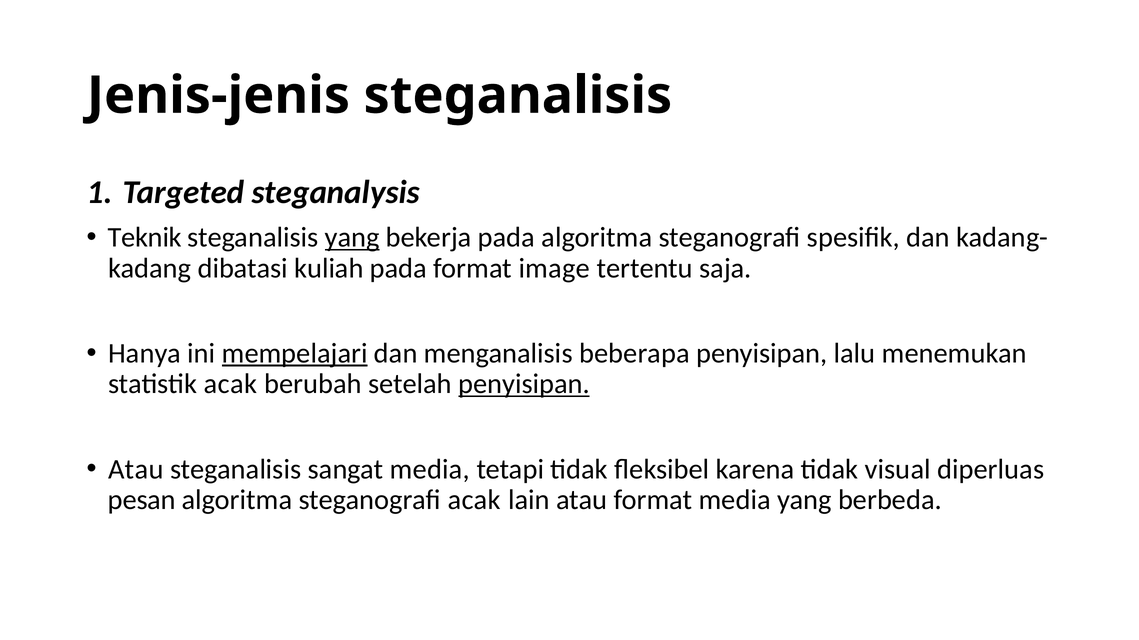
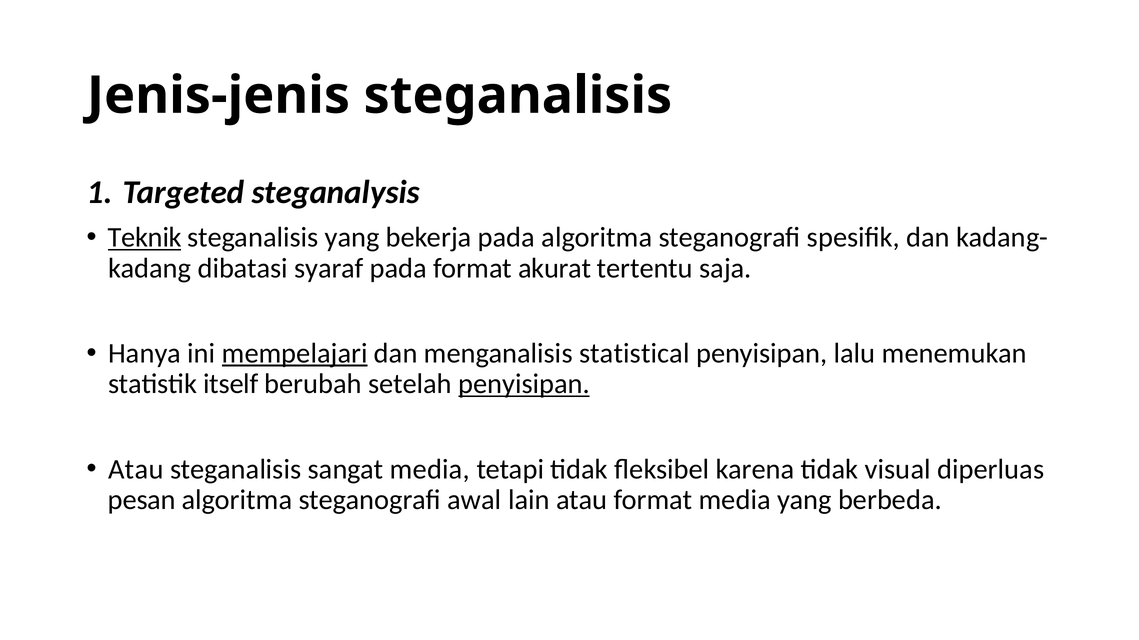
Teknik underline: none -> present
yang at (352, 238) underline: present -> none
kuliah: kuliah -> syaraf
image: image -> akurat
beberapa: beberapa -> statistical
statistik acak: acak -> itself
steganografi acak: acak -> awal
